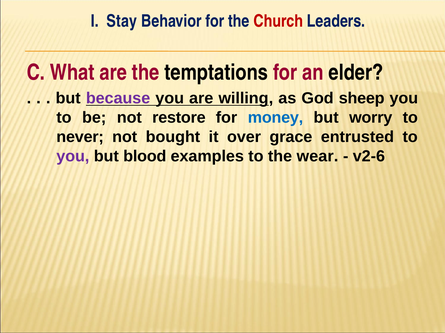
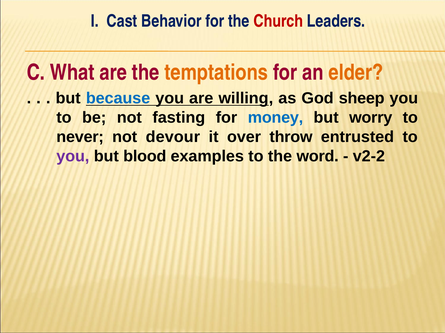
Stay: Stay -> Cast
temptations colour: black -> orange
elder colour: black -> orange
because colour: purple -> blue
restore: restore -> fasting
bought: bought -> devour
grace: grace -> throw
wear: wear -> word
v2-6: v2-6 -> v2-2
